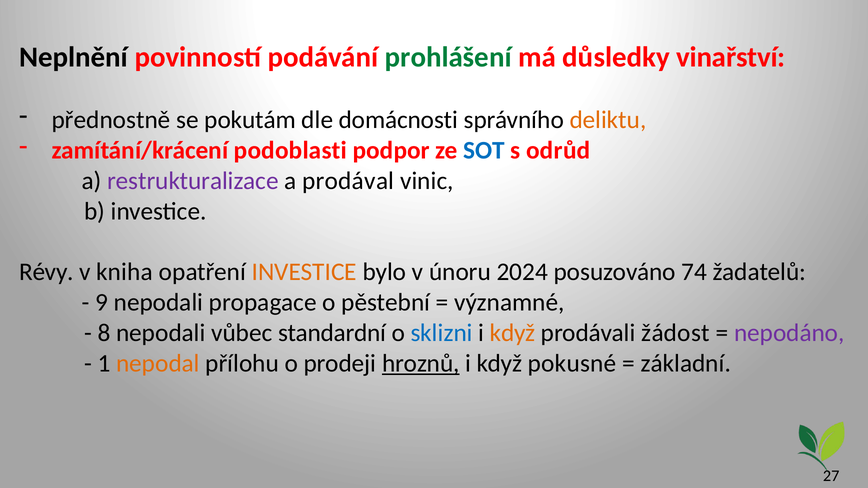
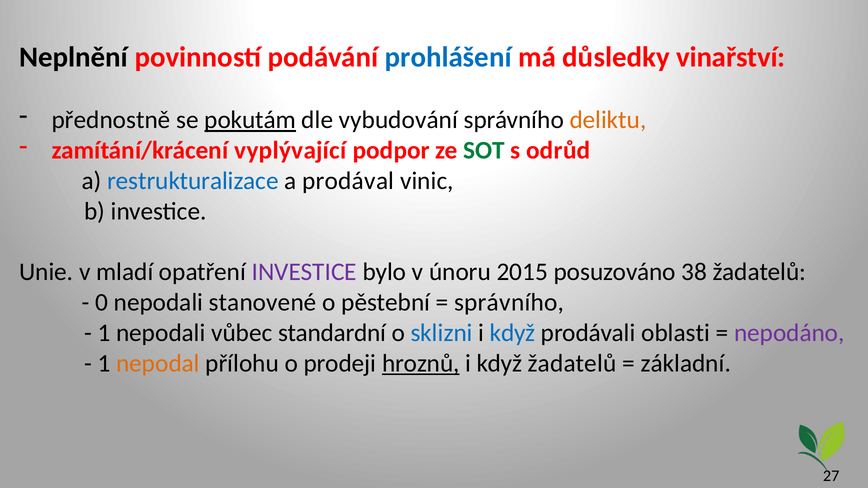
prohlášení colour: green -> blue
pokutám underline: none -> present
domácnosti: domácnosti -> vybudování
podoblasti: podoblasti -> vyplývající
SOT colour: blue -> green
restrukturalizace colour: purple -> blue
Révy: Révy -> Unie
kniha: kniha -> mladí
INVESTICE at (304, 272) colour: orange -> purple
2024: 2024 -> 2015
74: 74 -> 38
9: 9 -> 0
propagace: propagace -> stanovené
významné at (509, 303): významné -> správního
8 at (104, 333): 8 -> 1
když at (513, 333) colour: orange -> blue
žádost: žádost -> oblasti
když pokusné: pokusné -> žadatelů
